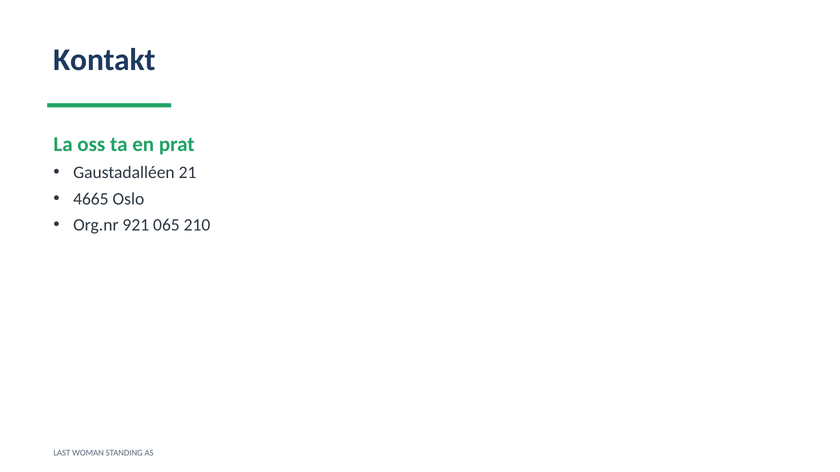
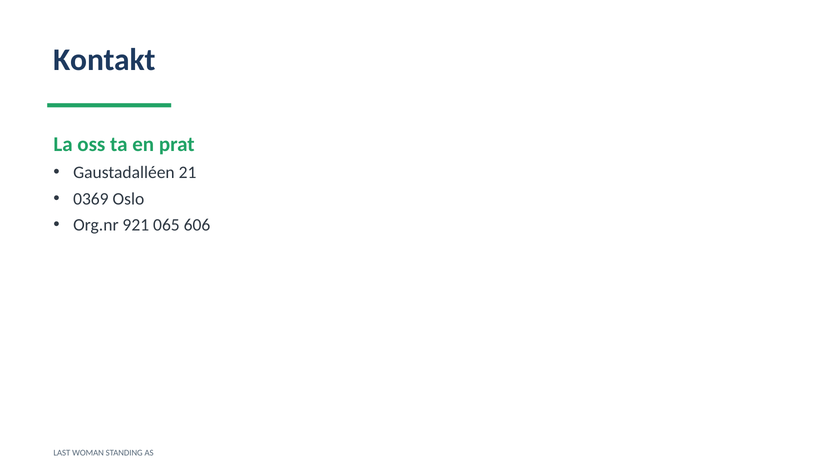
4665: 4665 -> 0369
210: 210 -> 606
